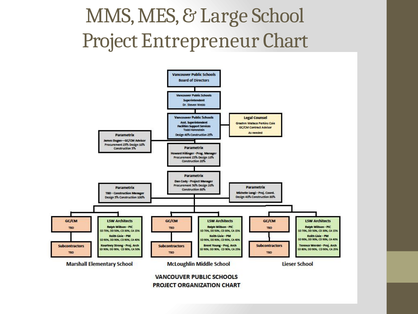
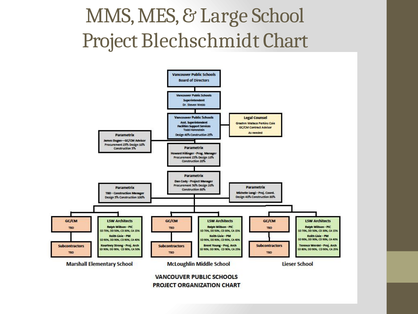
Entrepreneur: Entrepreneur -> Blechschmidt
